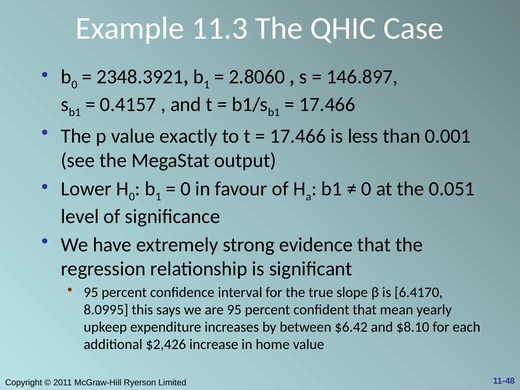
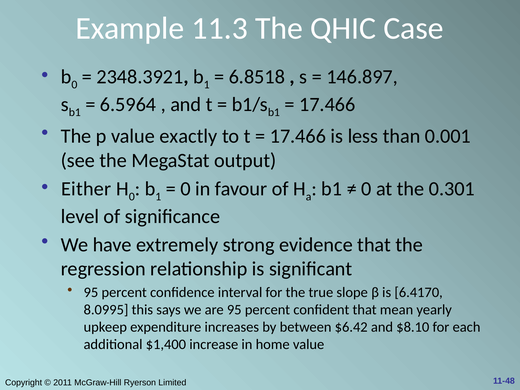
2.8060: 2.8060 -> 6.8518
0.4157: 0.4157 -> 6.5964
Lower: Lower -> Either
0.051: 0.051 -> 0.301
$2,426: $2,426 -> $1,400
